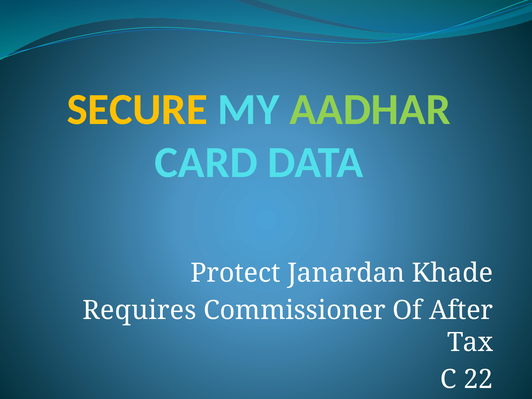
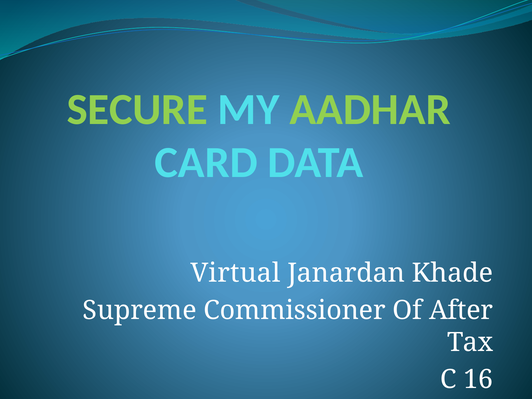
SECURE colour: yellow -> light green
Protect: Protect -> Virtual
Requires: Requires -> Supreme
22: 22 -> 16
